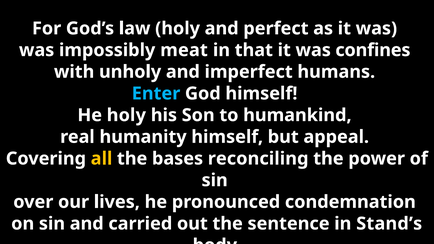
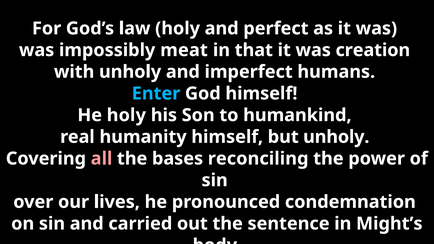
confines: confines -> creation
but appeal: appeal -> unholy
all colour: yellow -> pink
Stand’s: Stand’s -> Might’s
